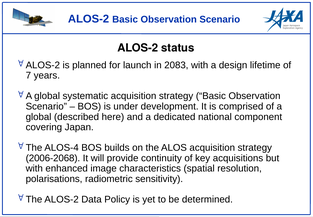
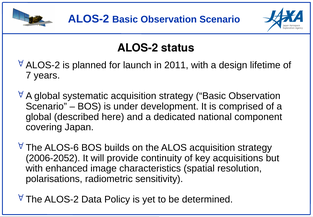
2083: 2083 -> 2011
ALOS-4: ALOS-4 -> ALOS-6
2006-2068: 2006-2068 -> 2006-2052
